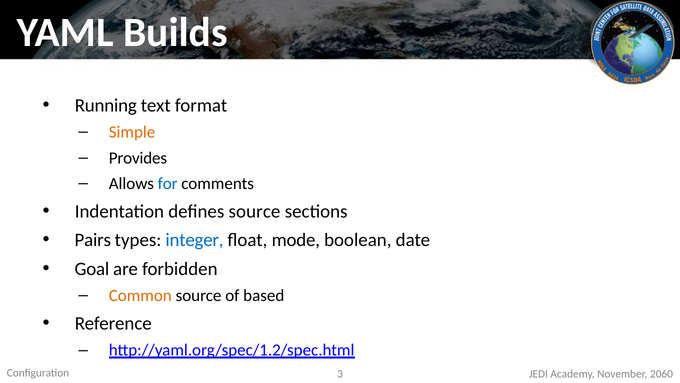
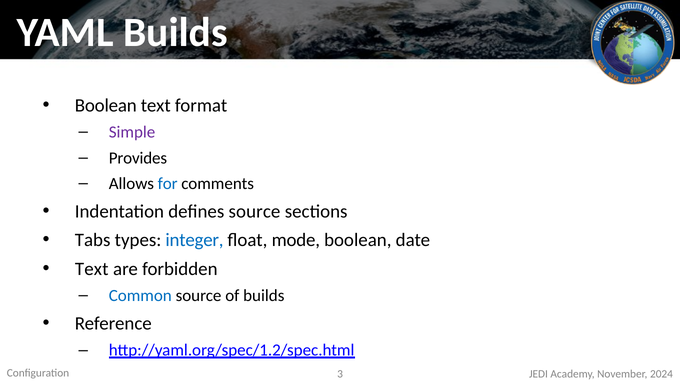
Running at (106, 105): Running -> Boolean
Simple colour: orange -> purple
Pairs: Pairs -> Tabs
Goal at (92, 269): Goal -> Text
Common colour: orange -> blue
of based: based -> builds
2060: 2060 -> 2024
